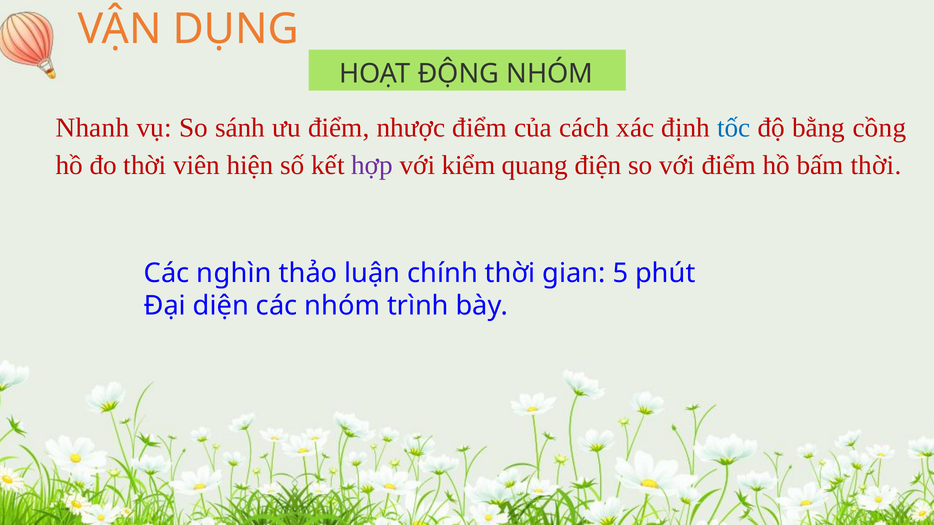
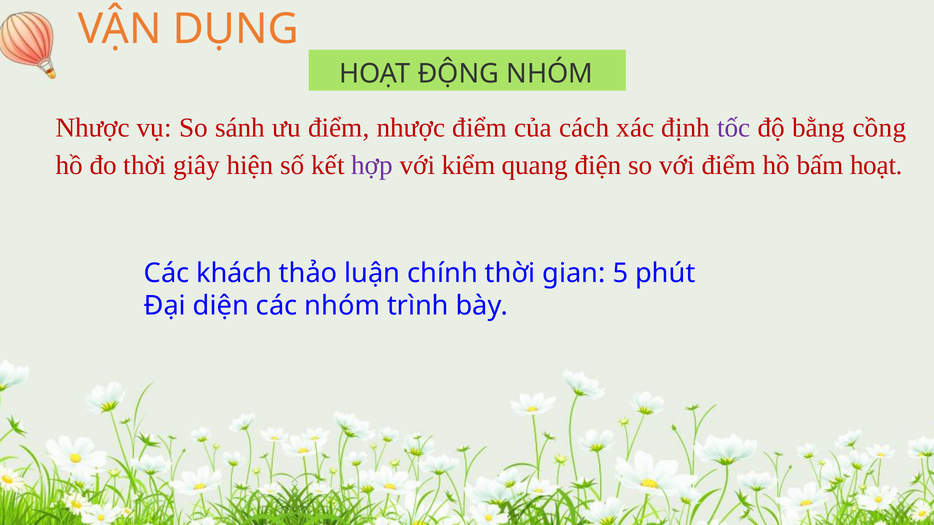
Nhanh at (92, 128): Nhanh -> Nhược
tốc colour: blue -> purple
viên: viên -> giây
bấm thời: thời -> hoạt
nghìn: nghìn -> khách
